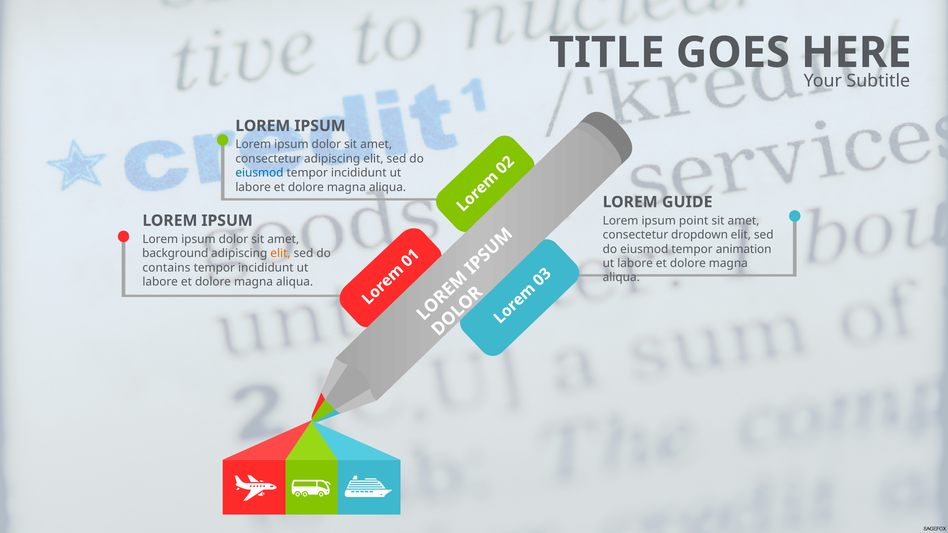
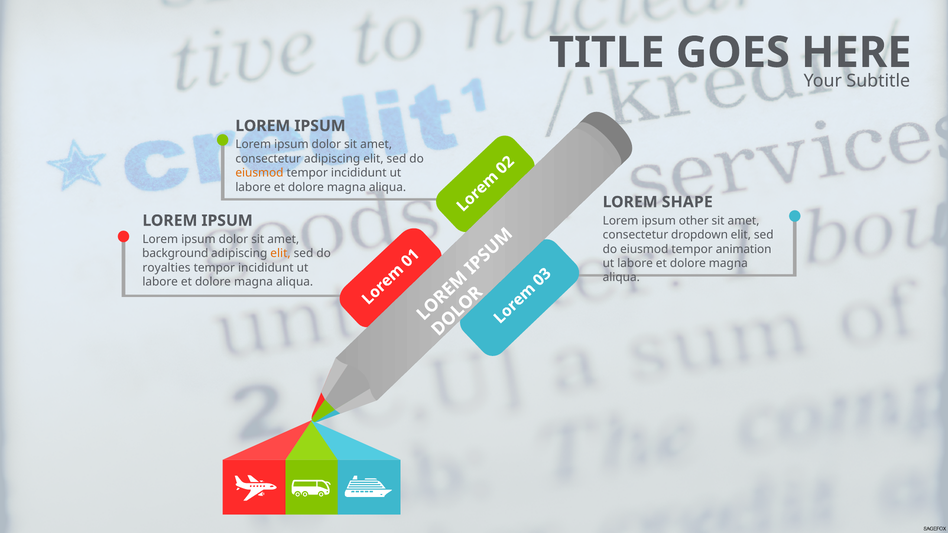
eiusmod at (259, 173) colour: blue -> orange
GUIDE: GUIDE -> SHAPE
point: point -> other
contains: contains -> royalties
